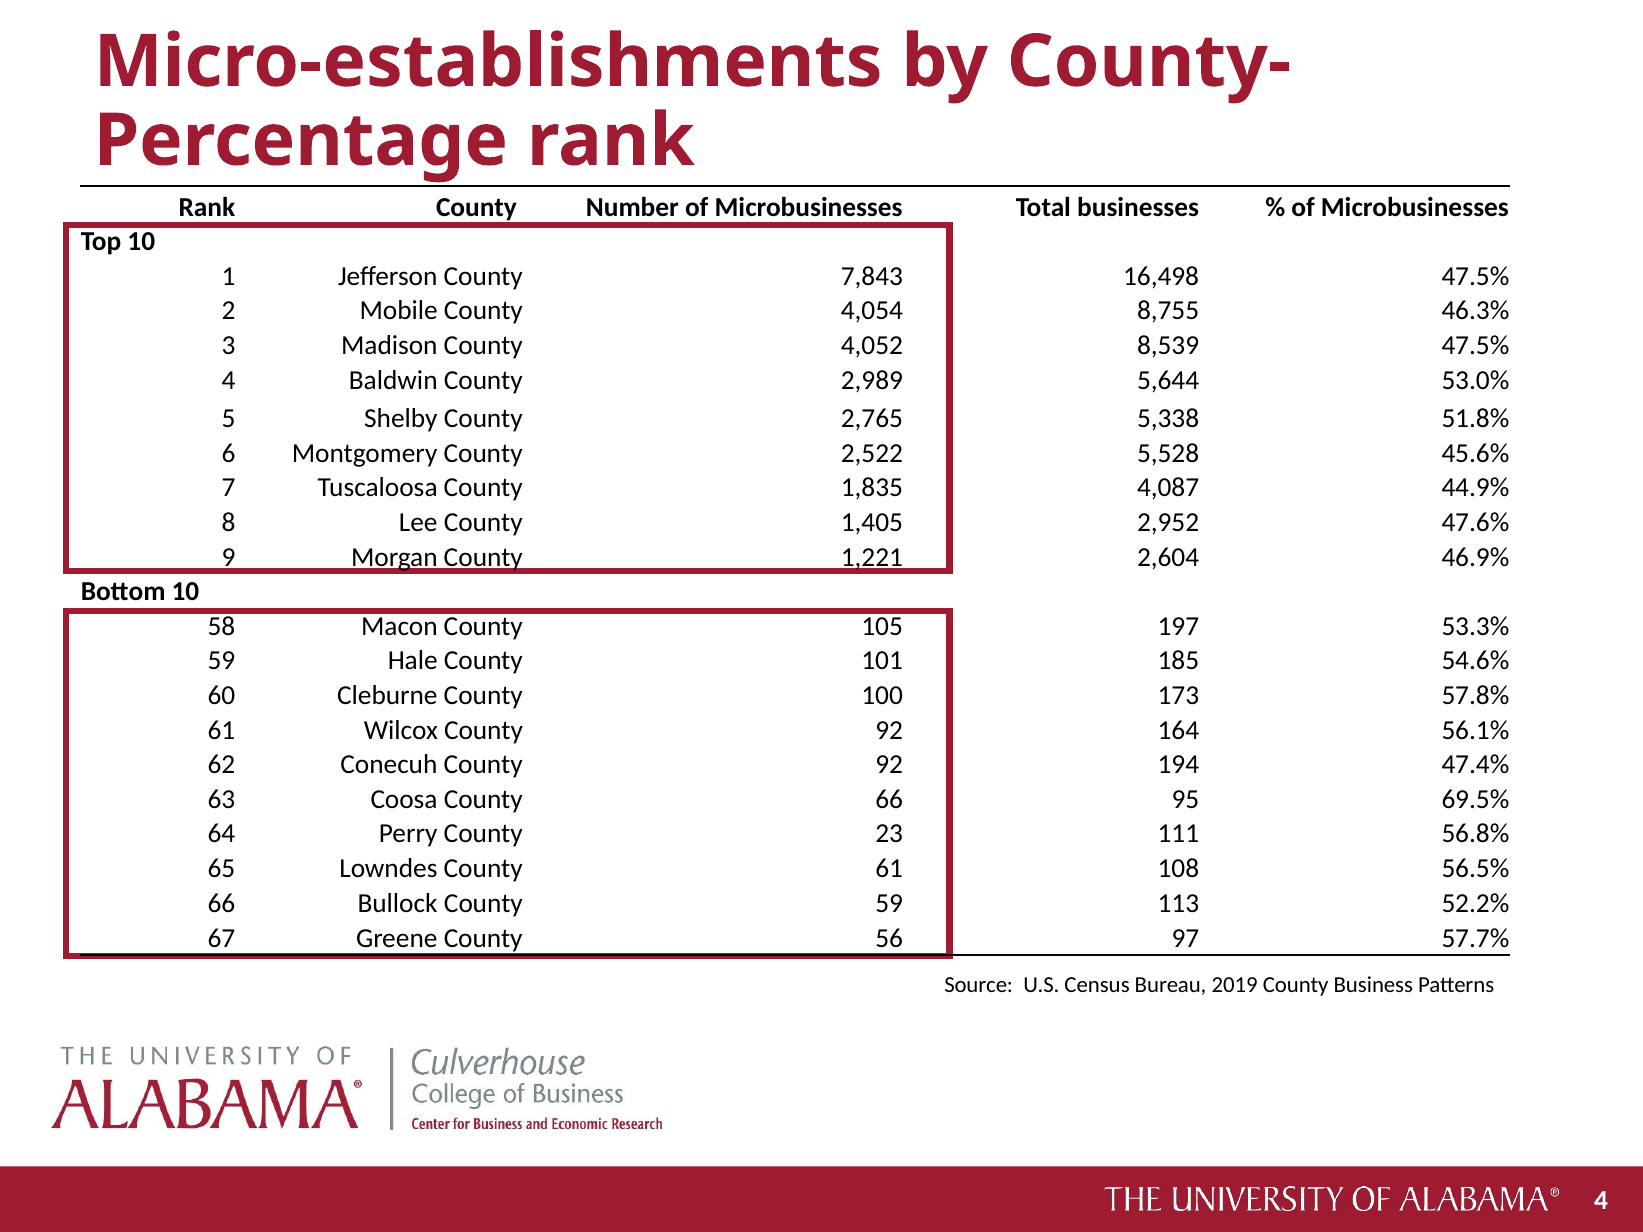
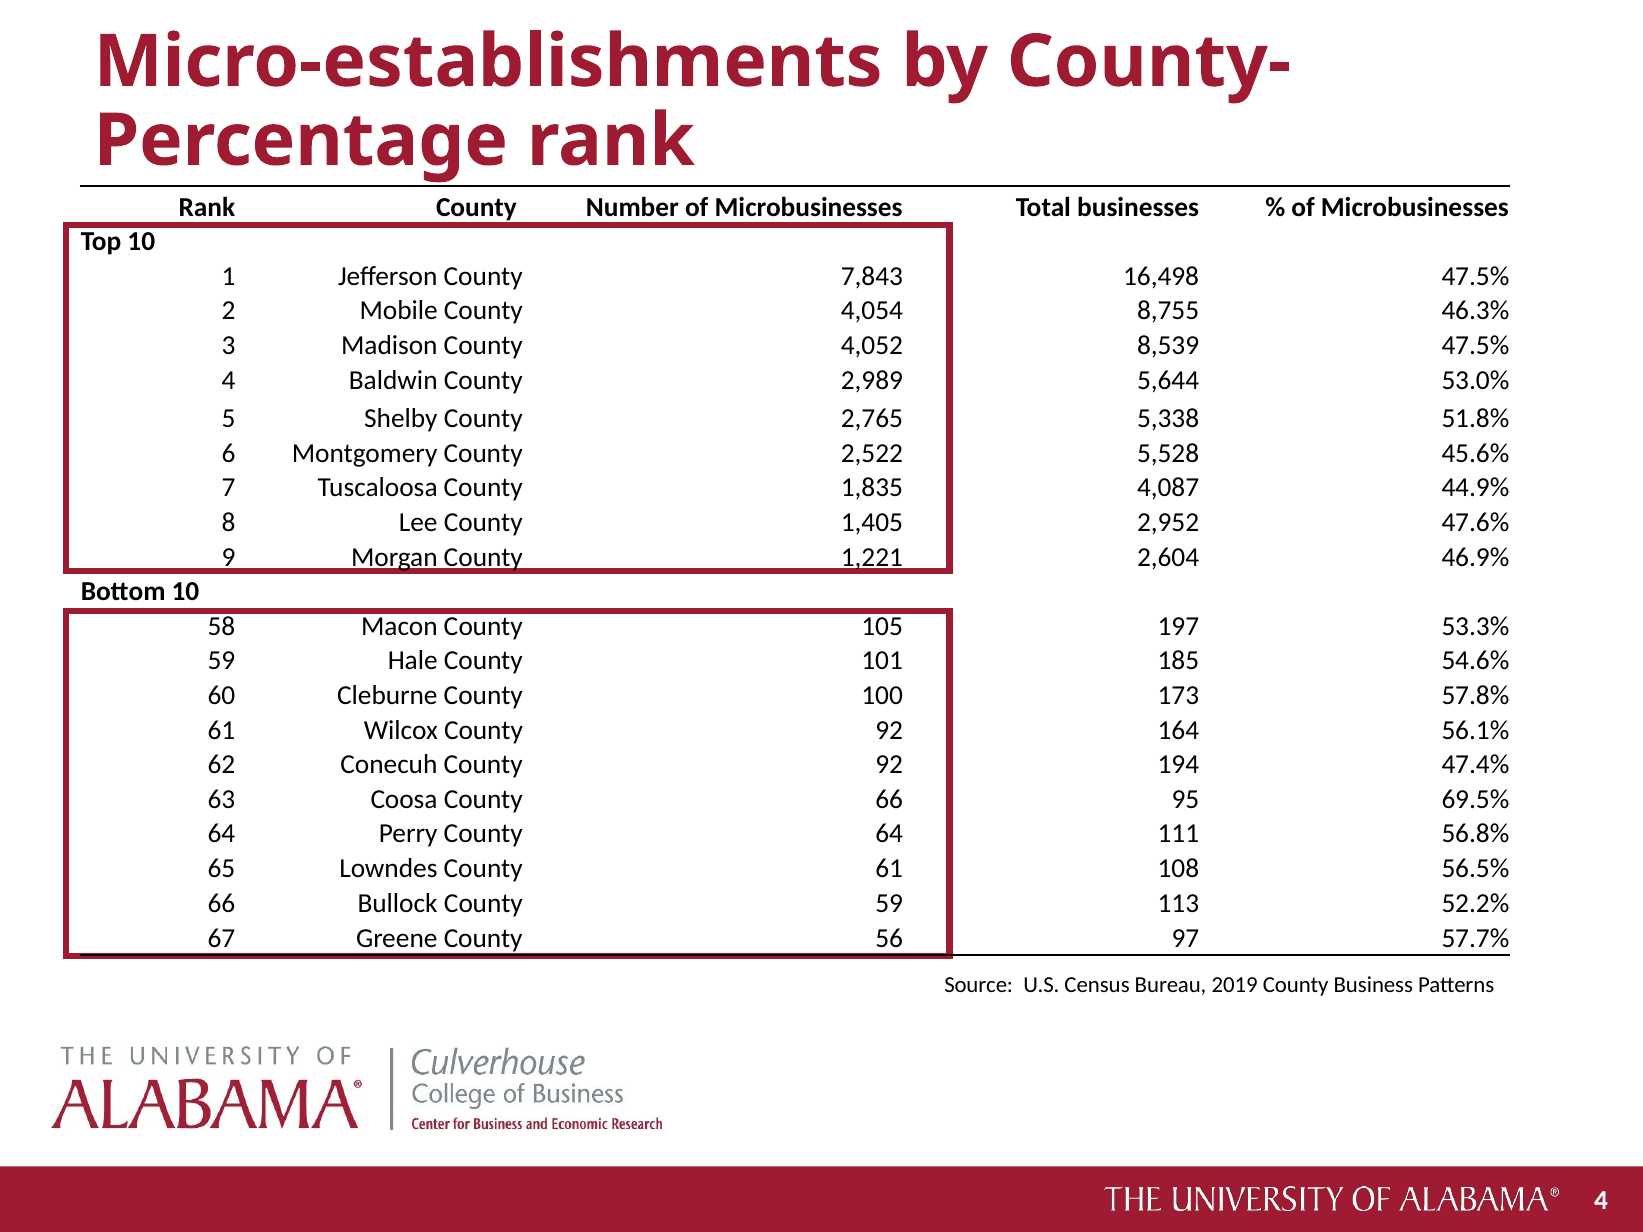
County 23: 23 -> 64
